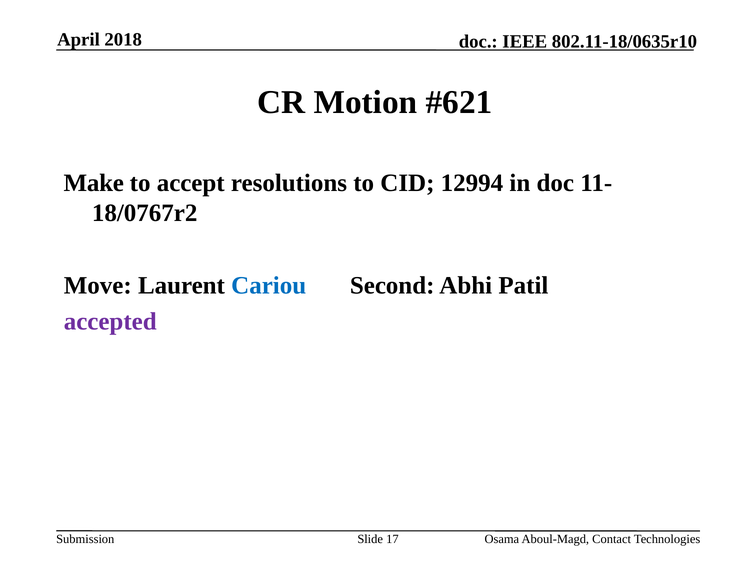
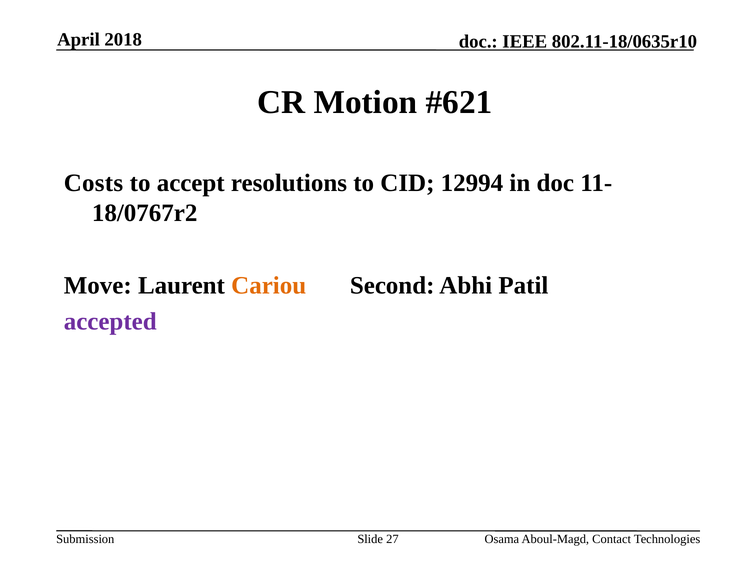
Make: Make -> Costs
Cariou colour: blue -> orange
17: 17 -> 27
